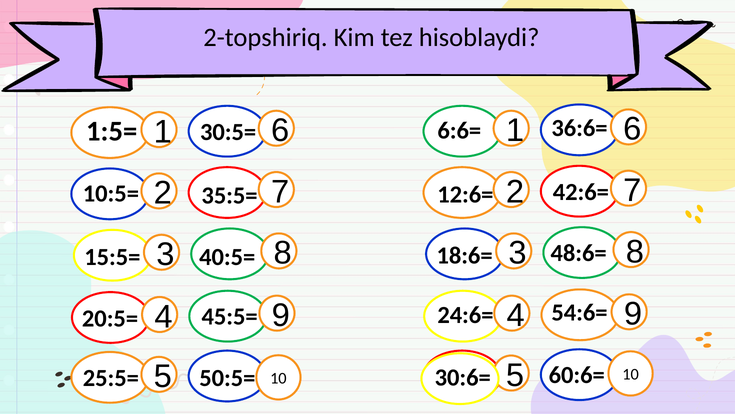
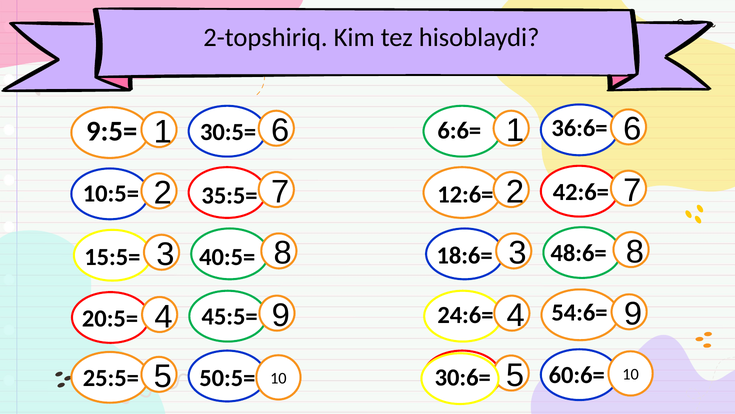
1:5=: 1:5= -> 9:5=
